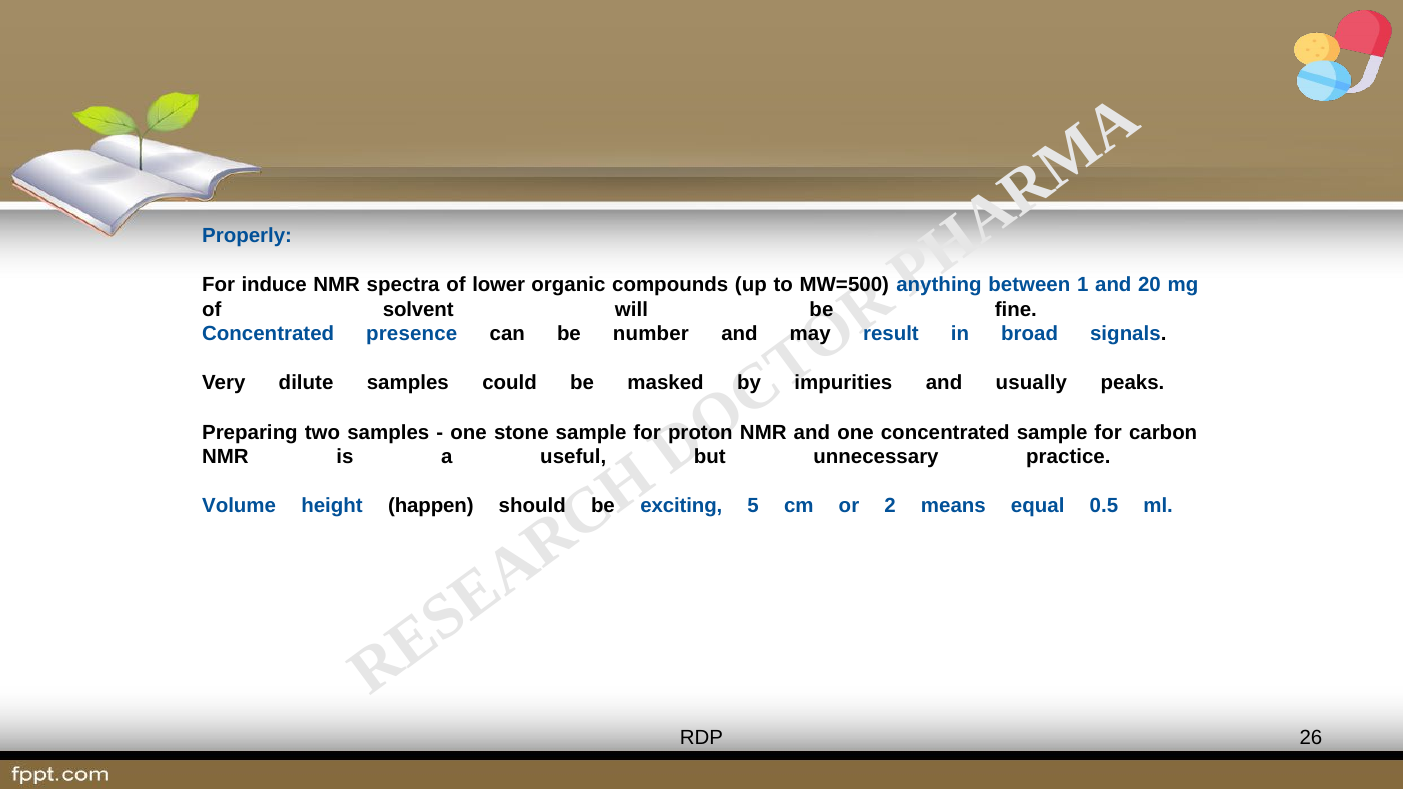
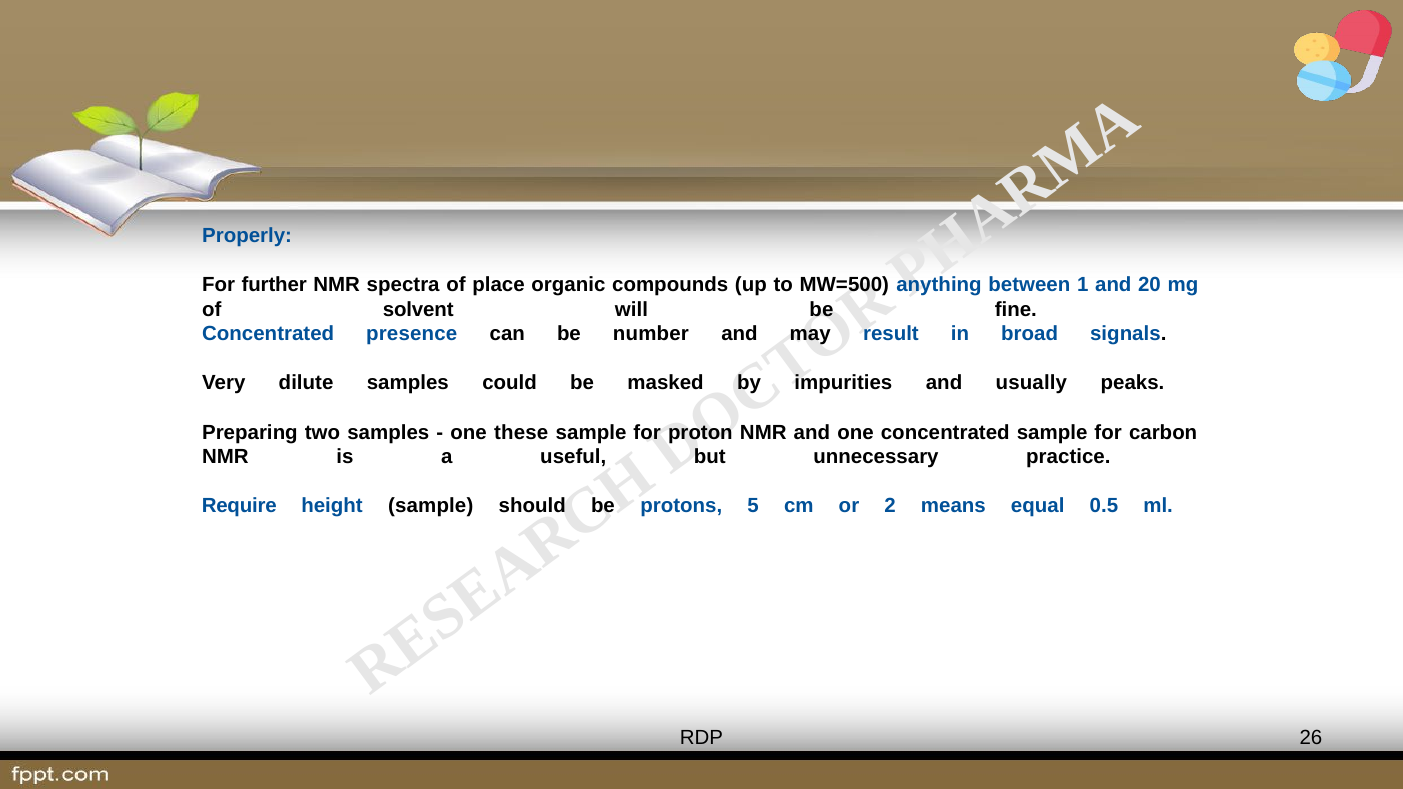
induce: induce -> further
lower: lower -> place
stone: stone -> these
Volume: Volume -> Require
height happen: happen -> sample
exciting: exciting -> protons
